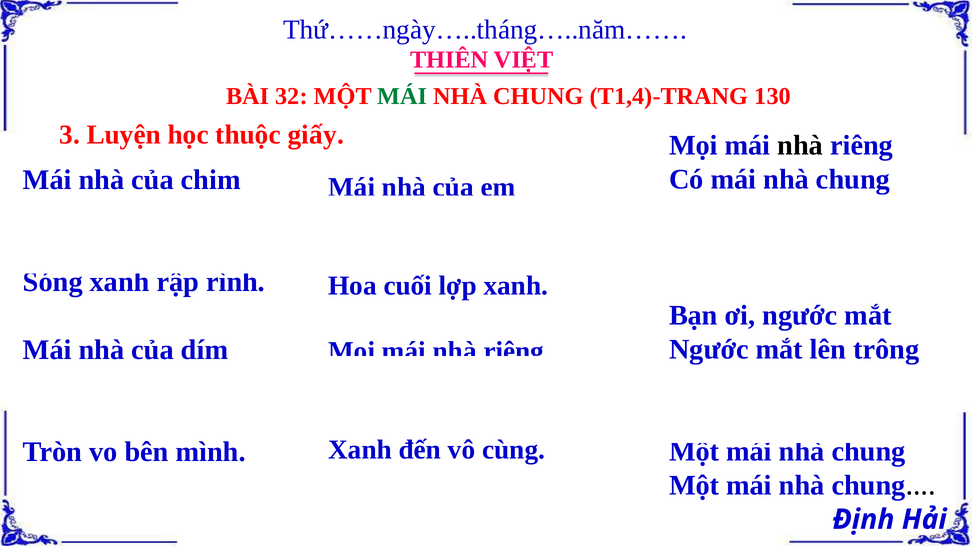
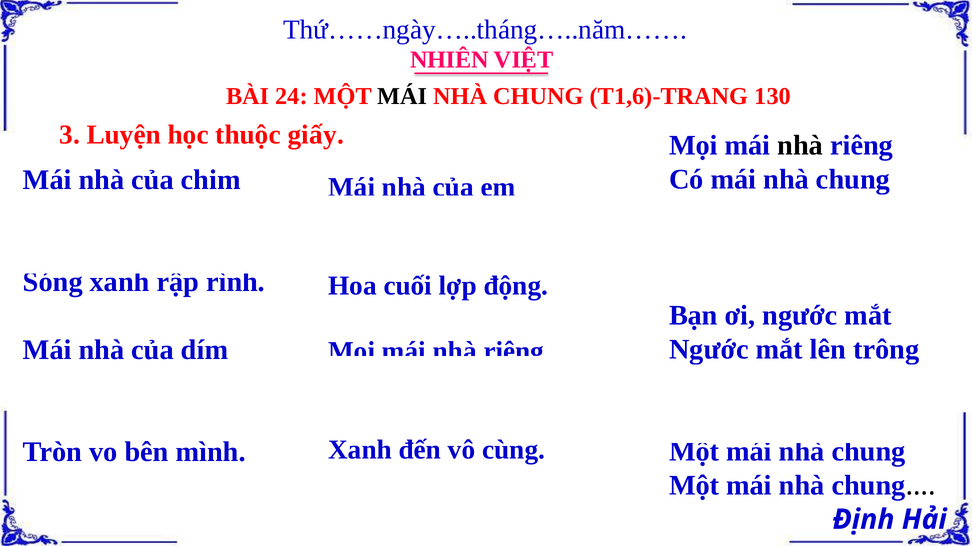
THIÊN: THIÊN -> NHIÊN
32: 32 -> 24
MÁI at (402, 96) colour: green -> black
T1,4)-TRANG: T1,4)-TRANG -> T1,6)-TRANG
lợp xanh: xanh -> động
